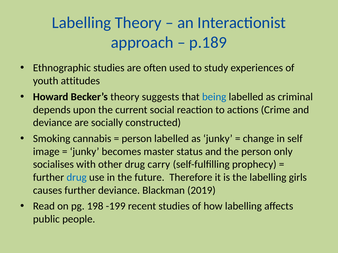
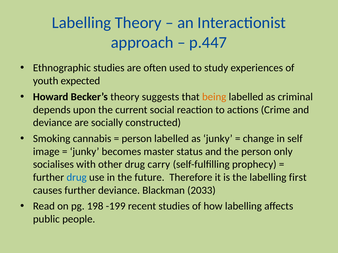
p.189: p.189 -> p.447
attitudes: attitudes -> expected
being colour: blue -> orange
girls: girls -> first
2019: 2019 -> 2033
